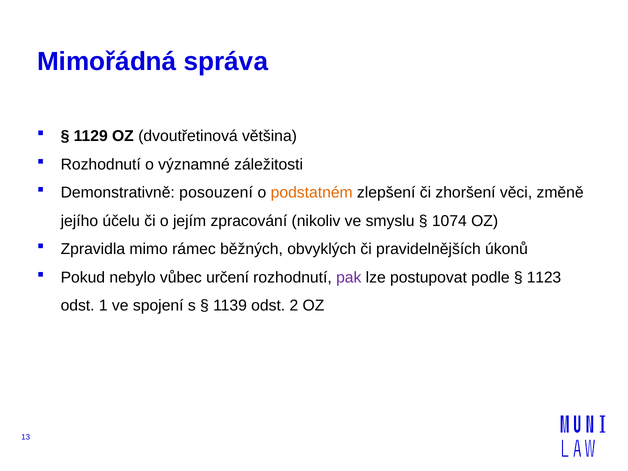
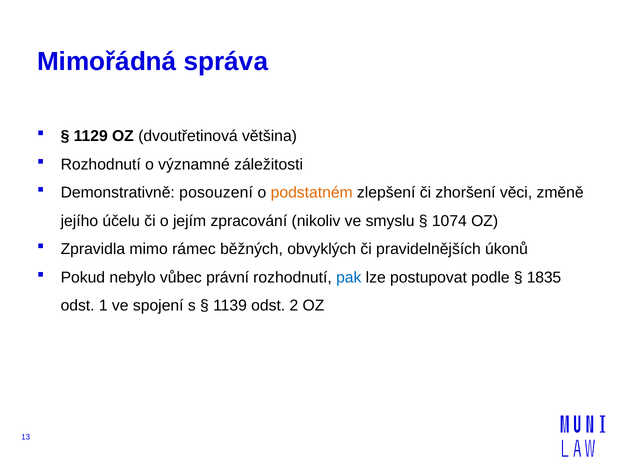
určení: určení -> právní
pak colour: purple -> blue
1123: 1123 -> 1835
